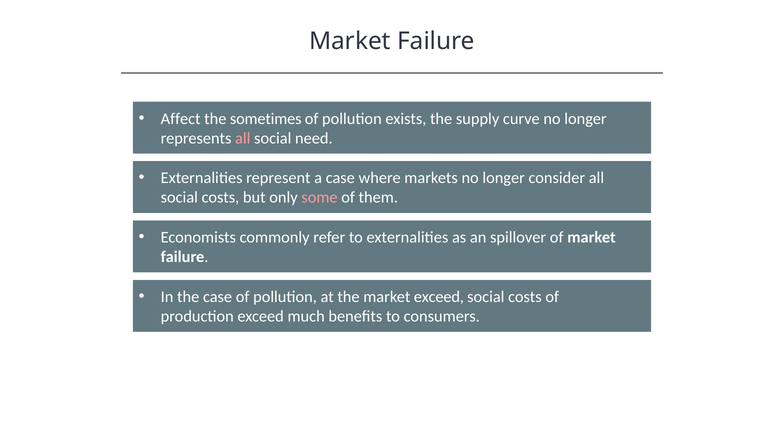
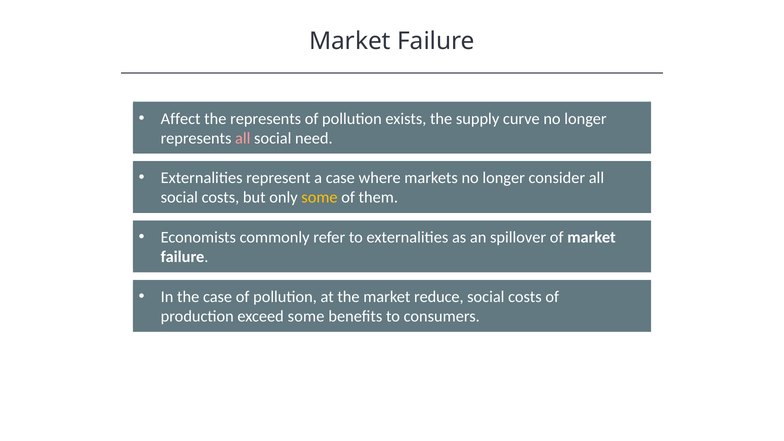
the sometimes: sometimes -> represents
some at (319, 197) colour: pink -> yellow
market exceed: exceed -> reduce
exceed much: much -> some
